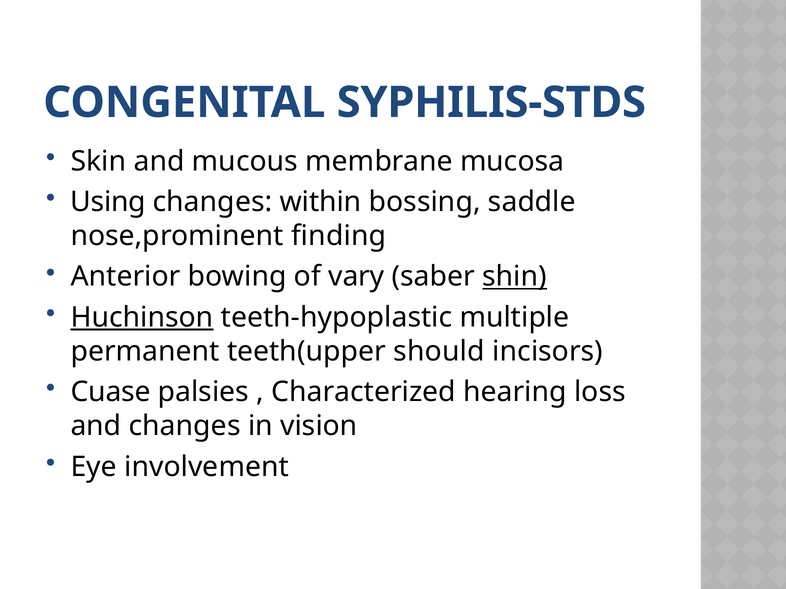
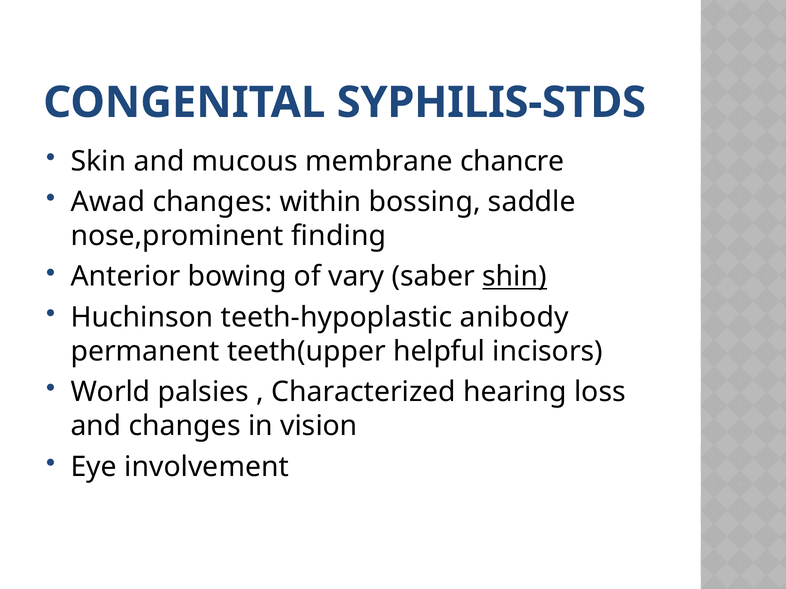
mucosa: mucosa -> chancre
Using: Using -> Awad
Huchinson underline: present -> none
multiple: multiple -> anibody
should: should -> helpful
Cuase: Cuase -> World
